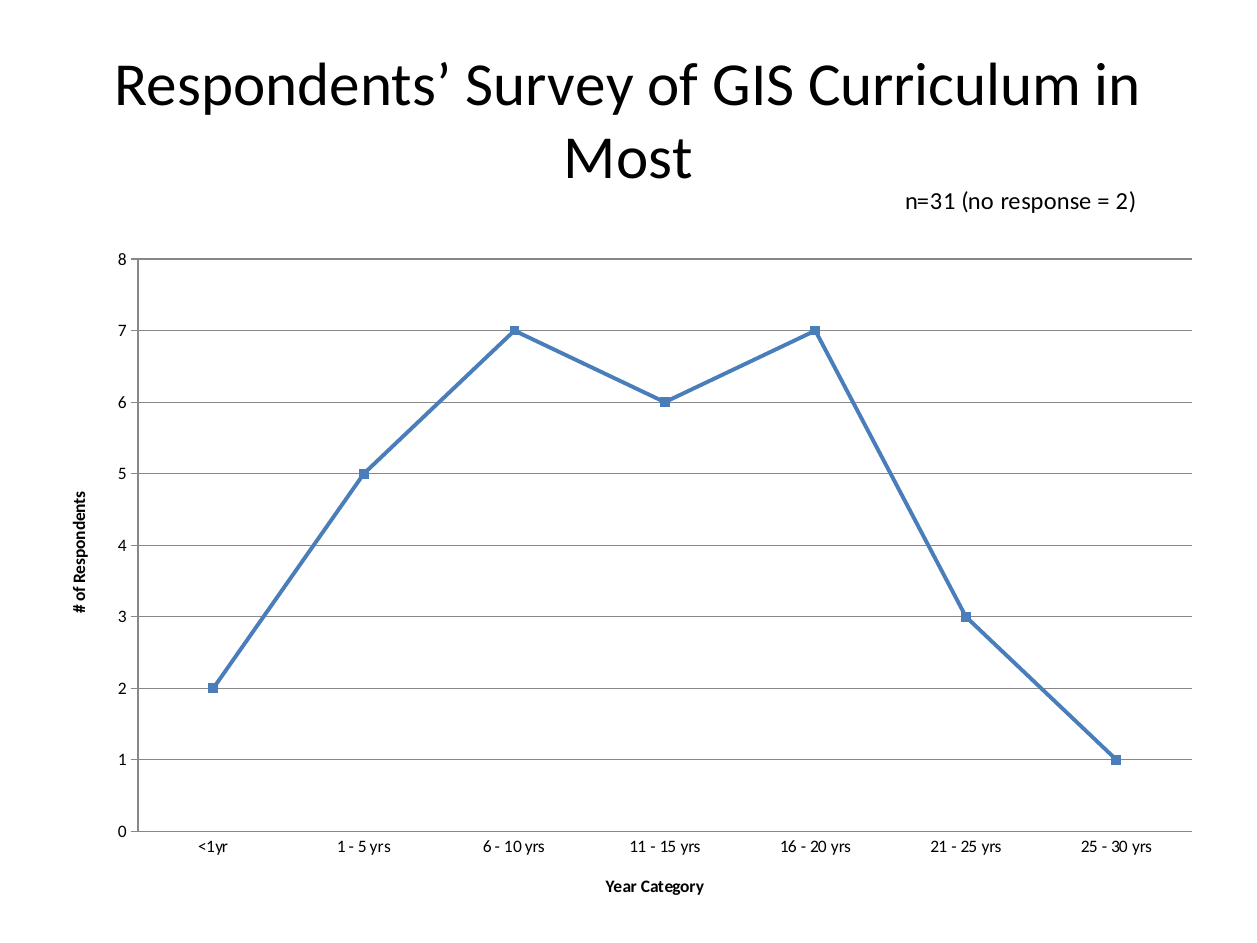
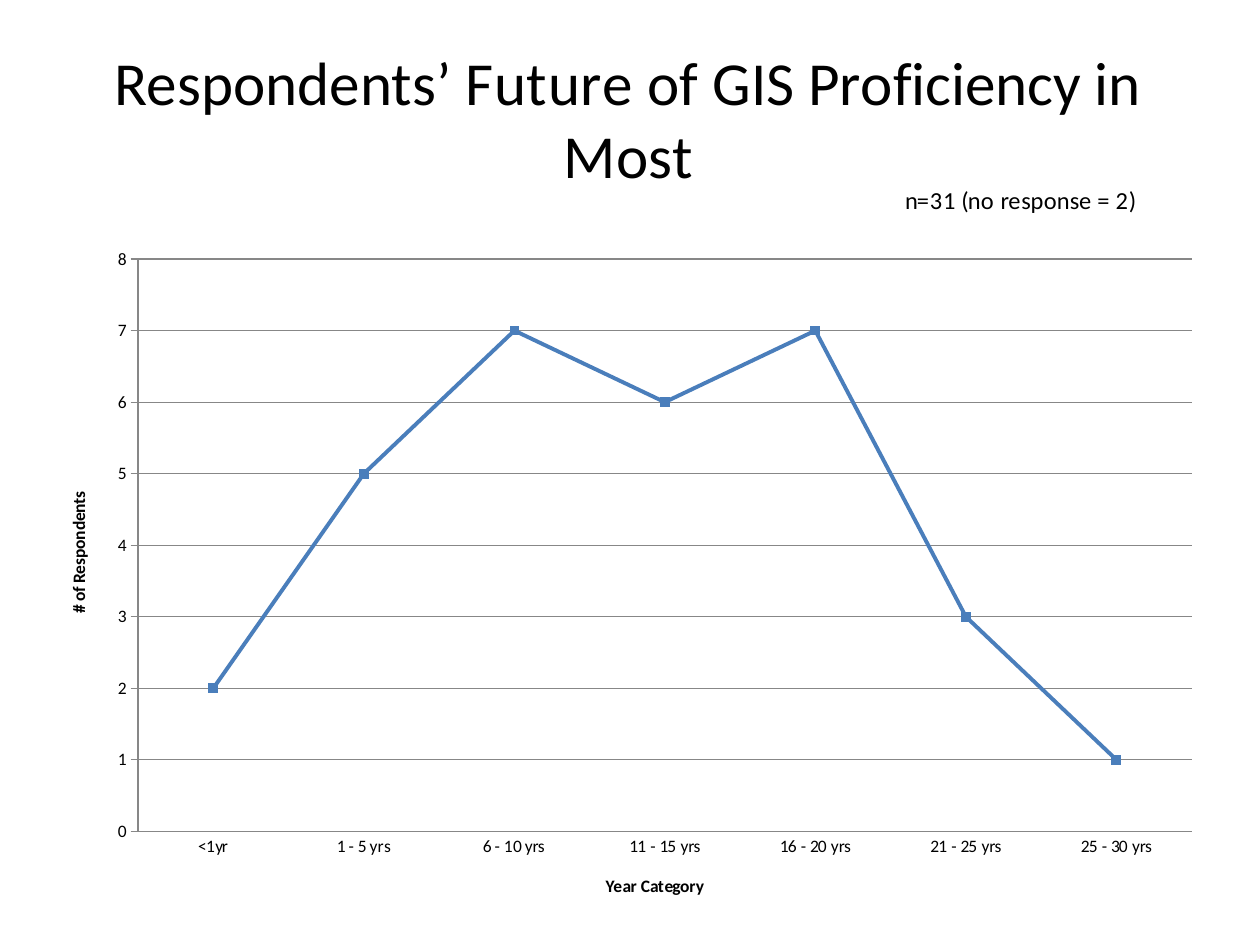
Survey: Survey -> Future
Curriculum: Curriculum -> Proficiency
